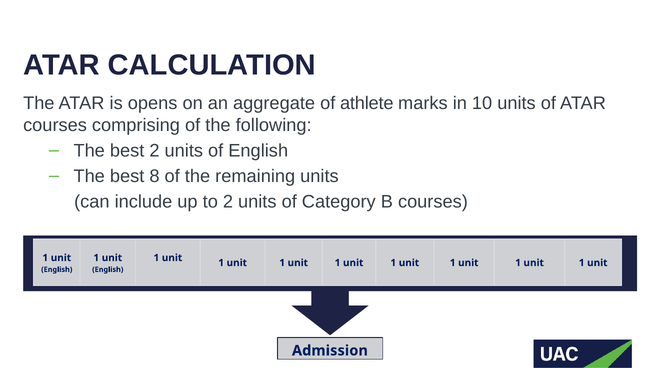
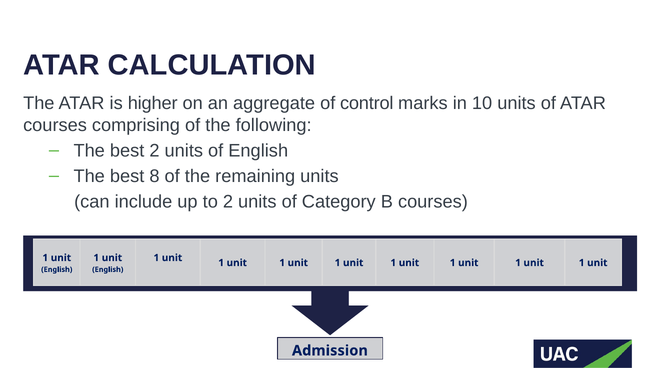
opens: opens -> higher
athlete: athlete -> control
